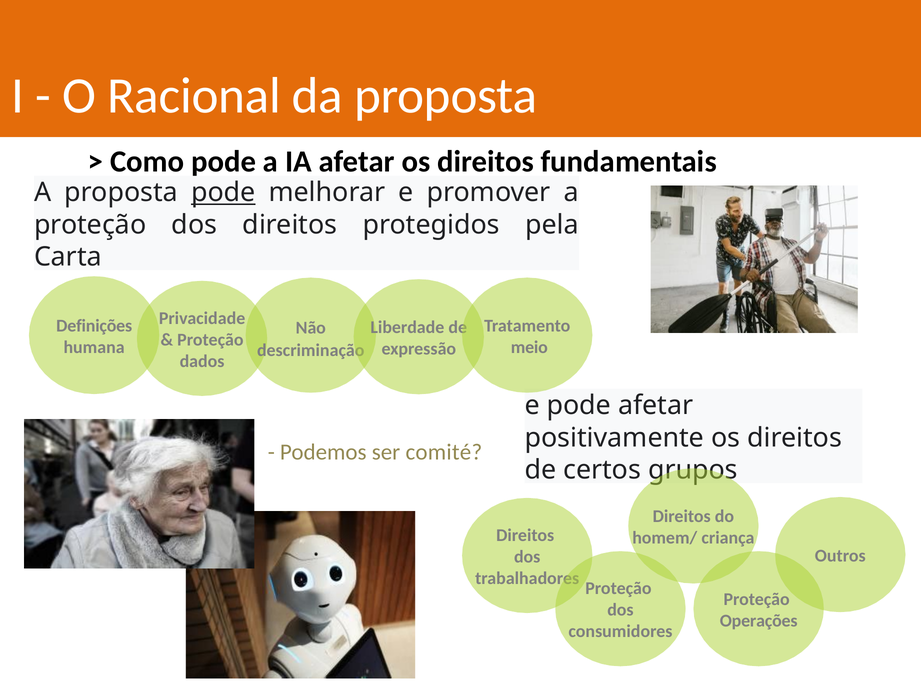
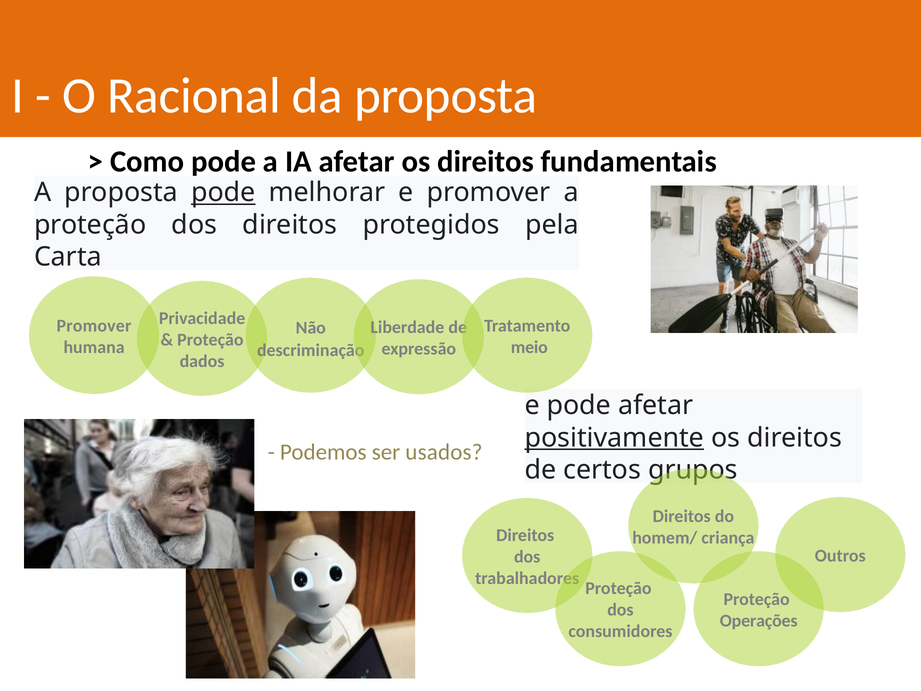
Definições at (94, 326): Definições -> Promover
positivamente underline: none -> present
comité: comité -> usados
